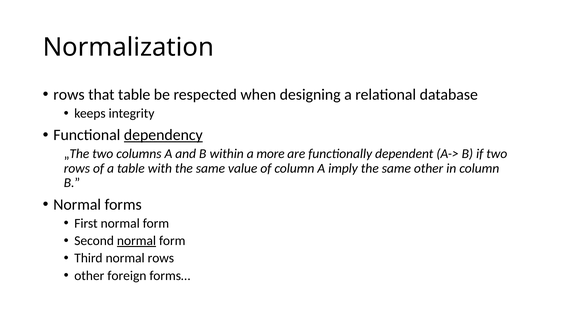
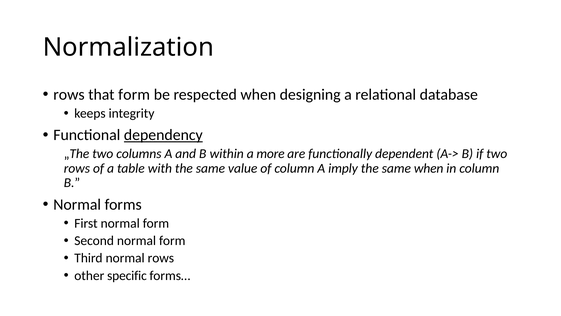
that table: table -> form
same other: other -> when
normal at (137, 240) underline: present -> none
foreign: foreign -> specific
